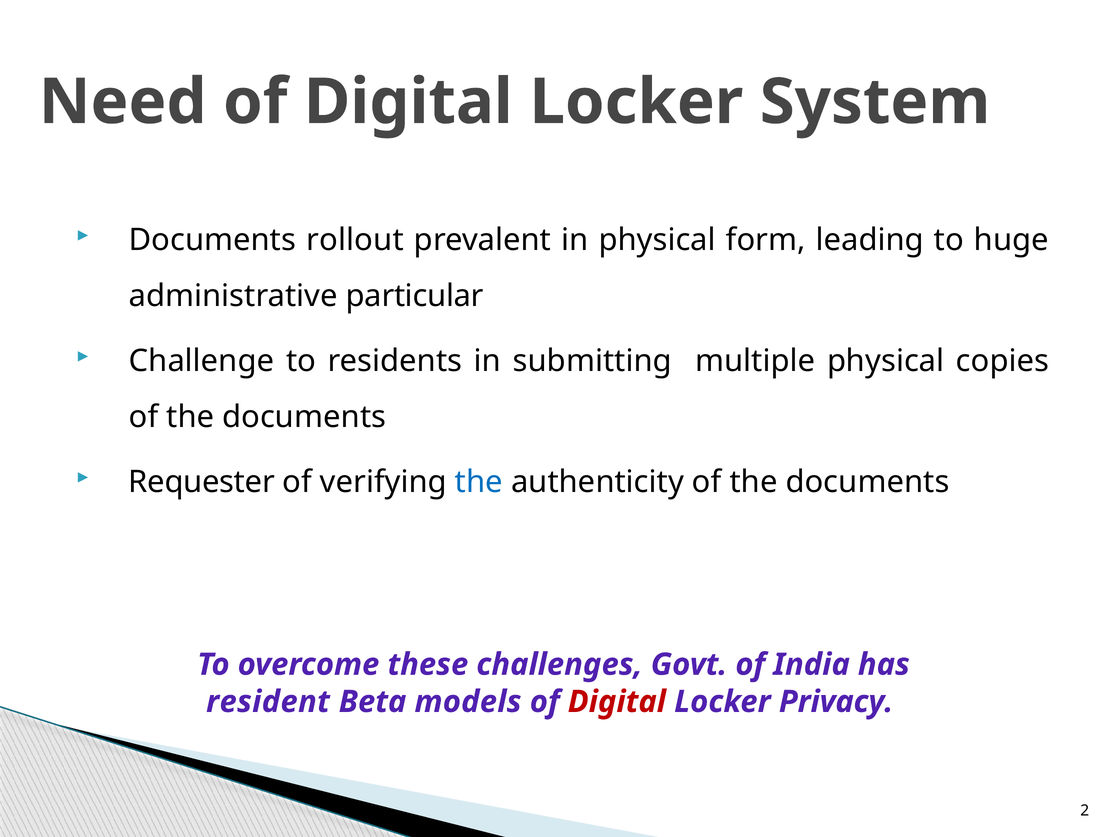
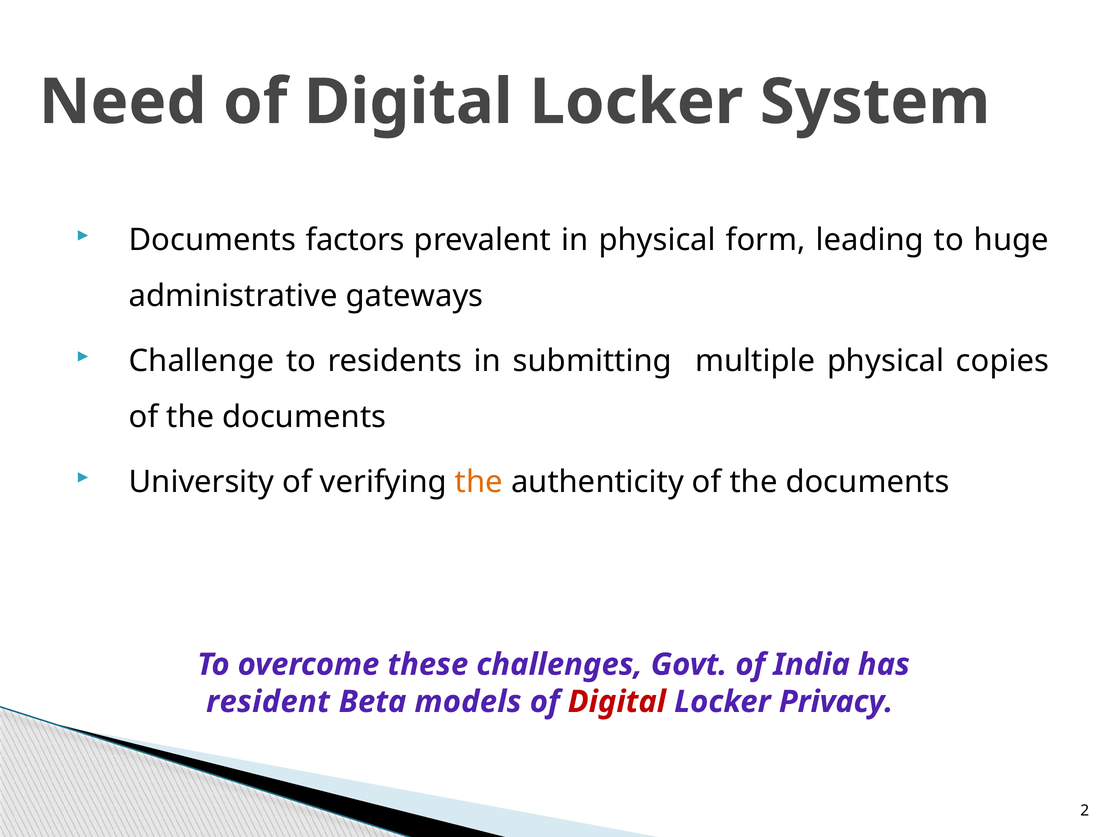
rollout: rollout -> factors
particular: particular -> gateways
Requester: Requester -> University
the at (479, 482) colour: blue -> orange
